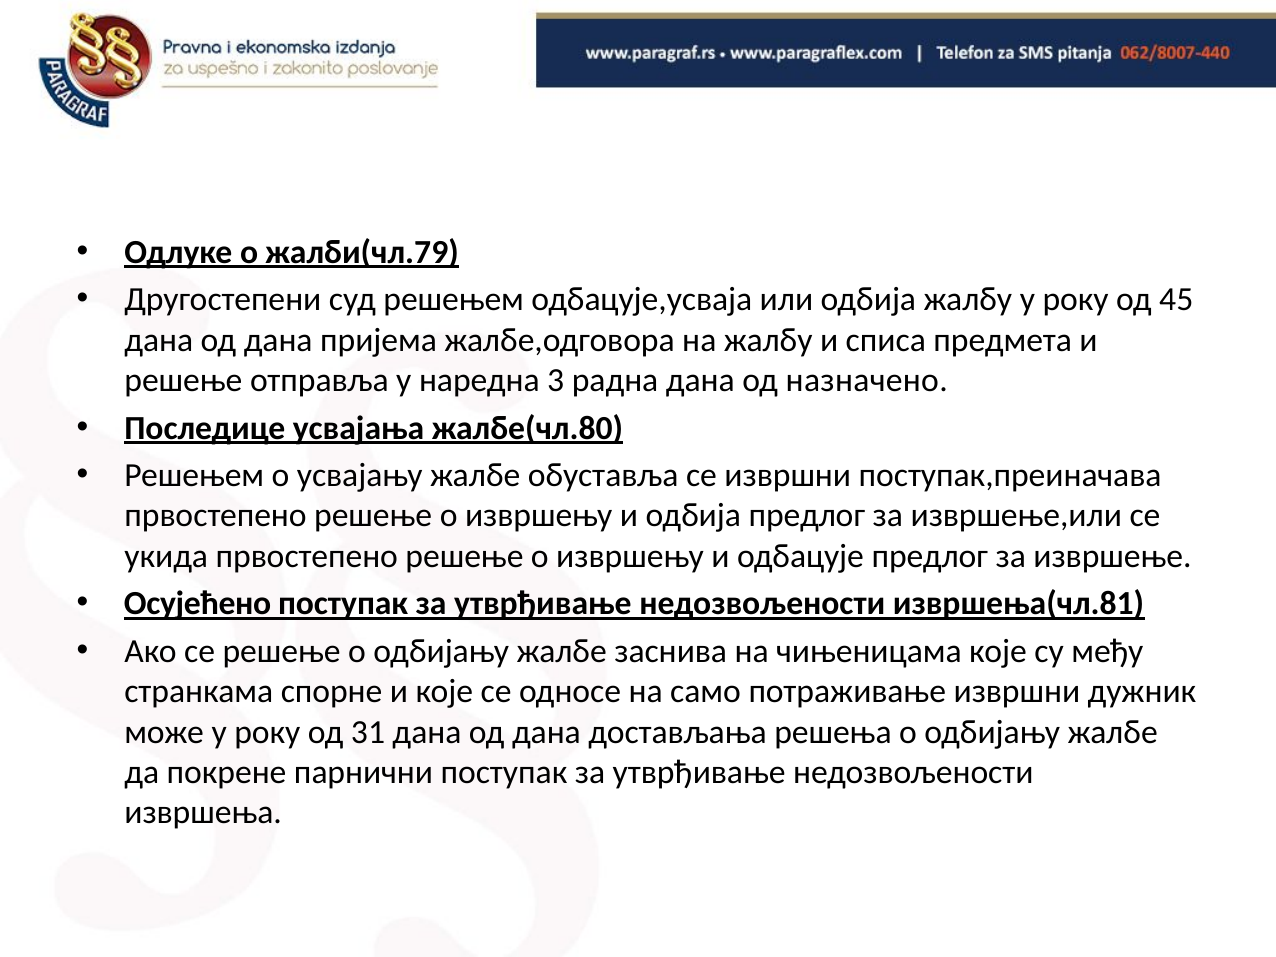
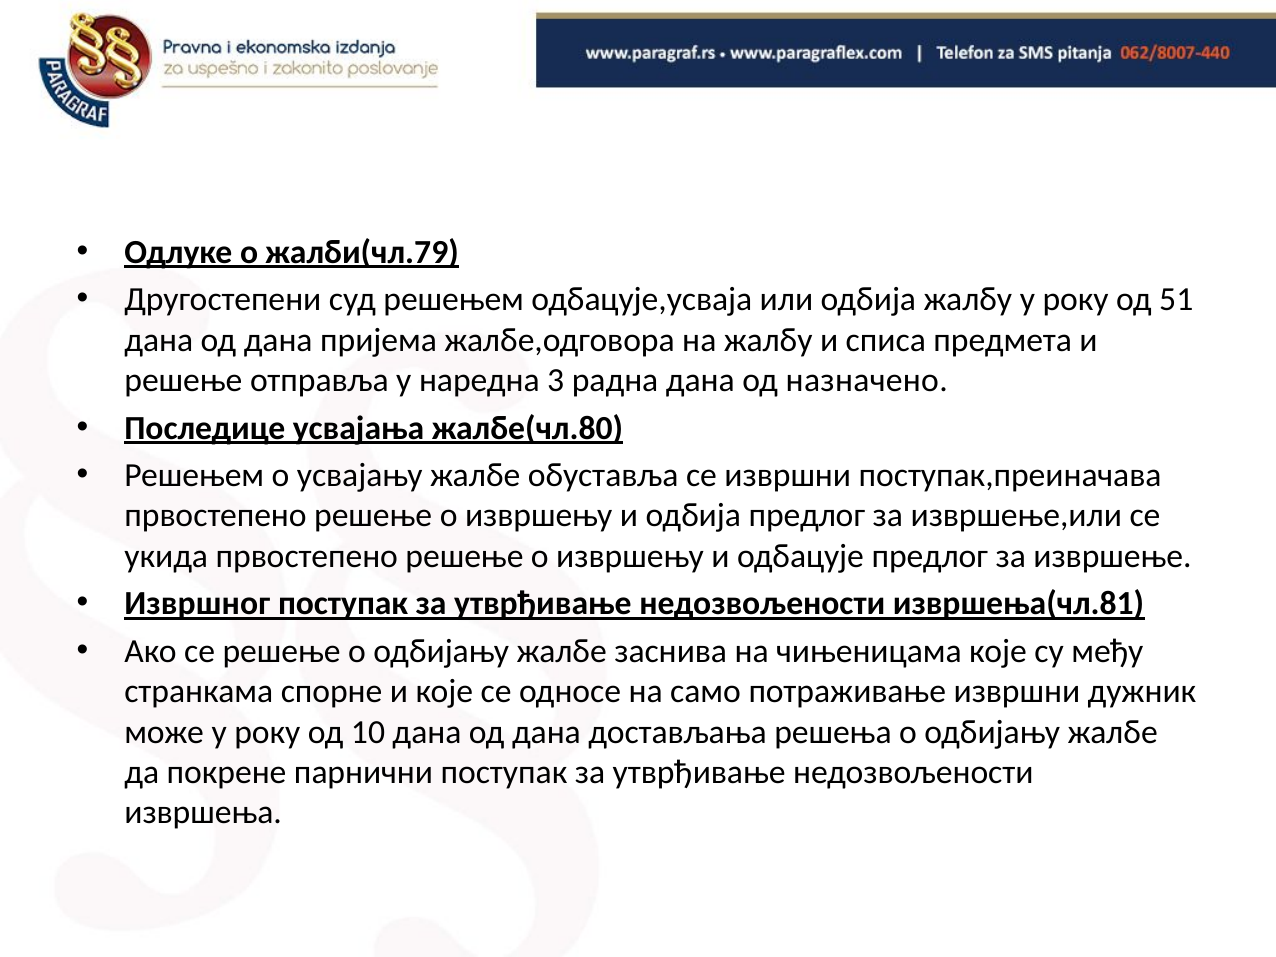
45: 45 -> 51
Осујећено: Осујећено -> Извршног
31: 31 -> 10
